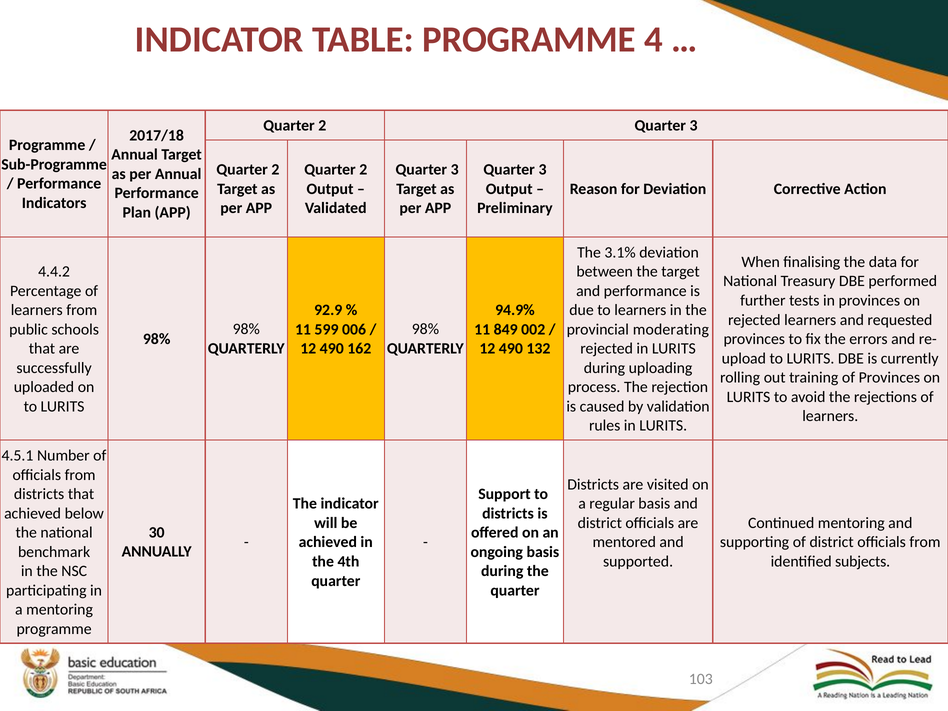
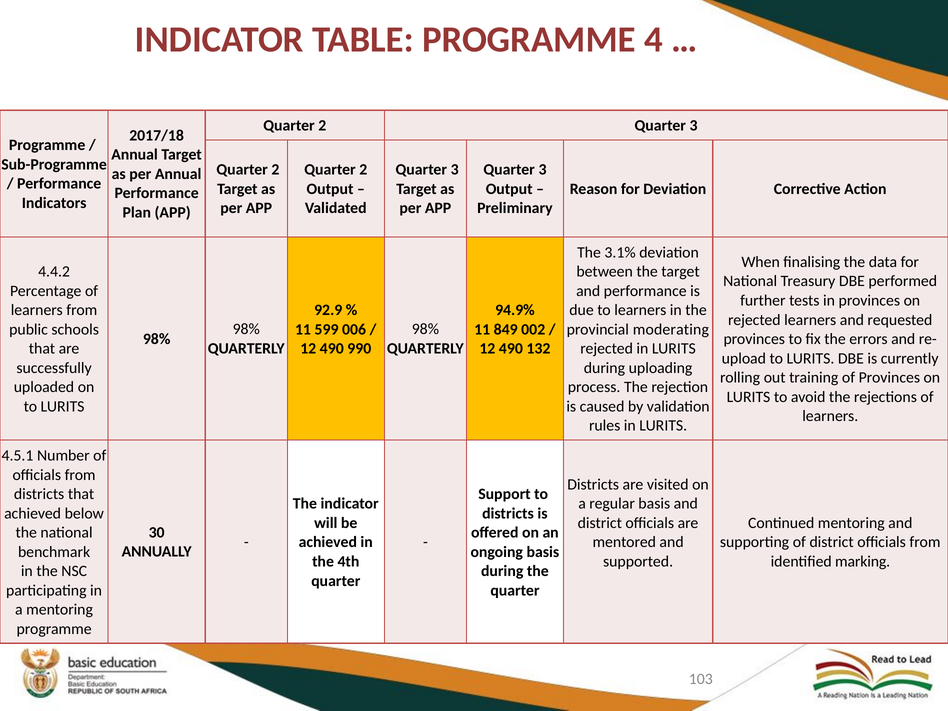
162: 162 -> 990
subjects: subjects -> marking
